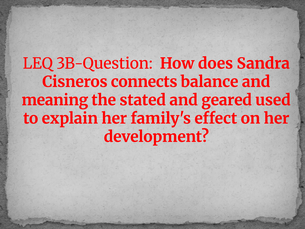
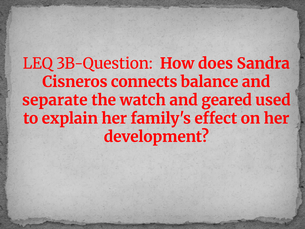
meaning: meaning -> separate
stated: stated -> watch
